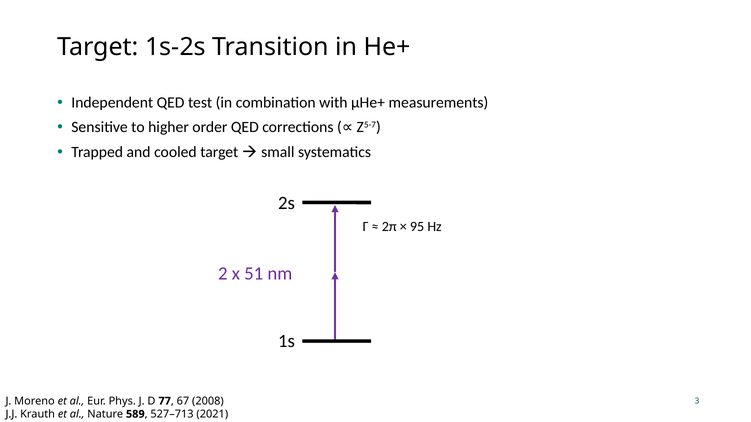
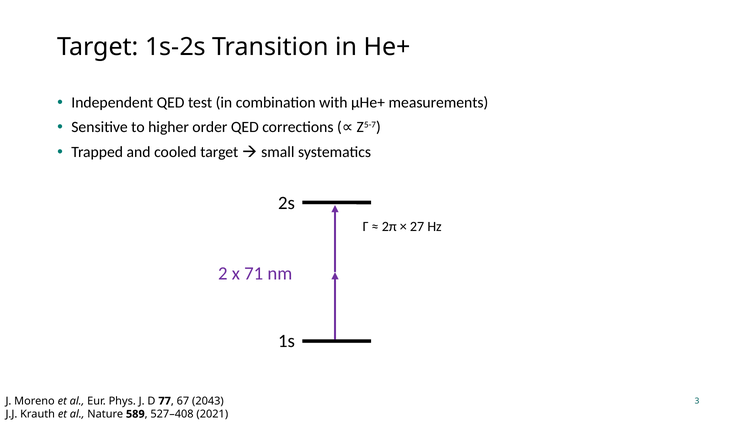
95: 95 -> 27
51: 51 -> 71
2008: 2008 -> 2043
527–713: 527–713 -> 527–408
